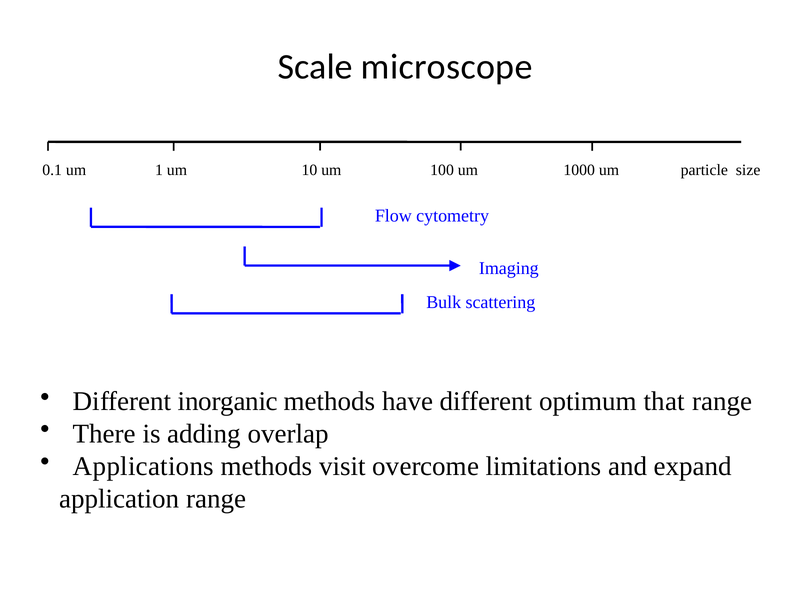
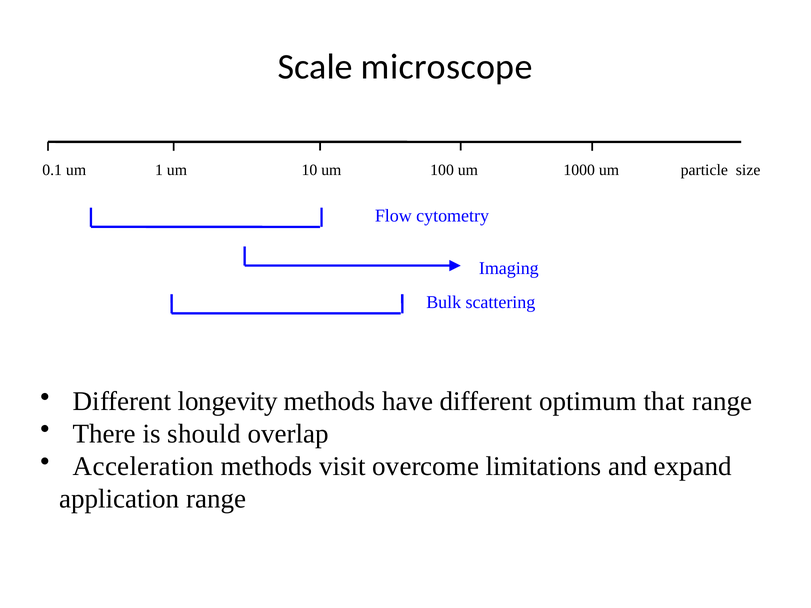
inorganic: inorganic -> longevity
adding: adding -> should
Applications: Applications -> Acceleration
